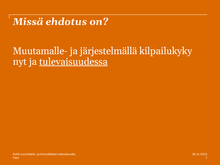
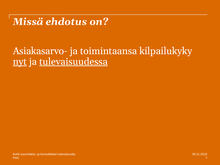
Muutamalle-: Muutamalle- -> Asiakasarvo-
järjestelmällä: järjestelmällä -> toimintaansa
nyt underline: none -> present
